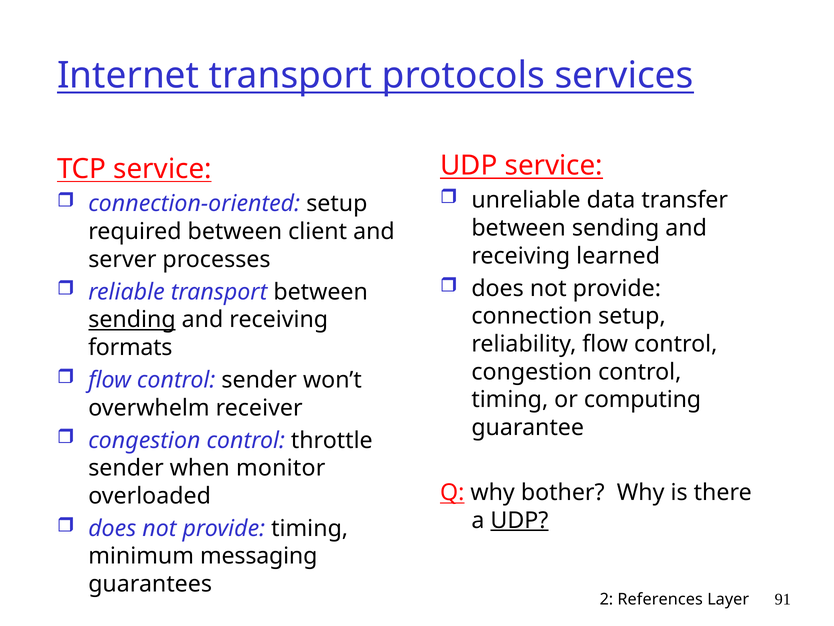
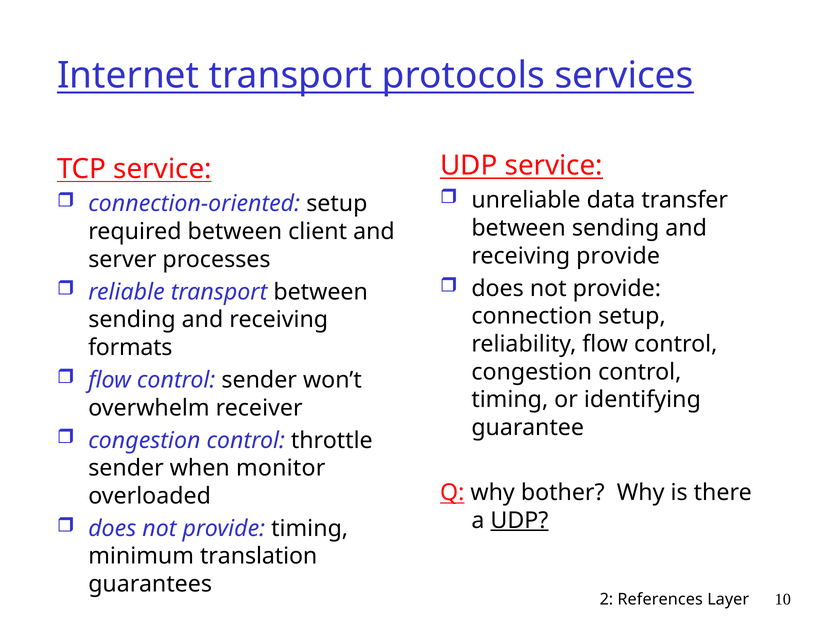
receiving learned: learned -> provide
sending at (132, 320) underline: present -> none
computing: computing -> identifying
messaging: messaging -> translation
91: 91 -> 10
